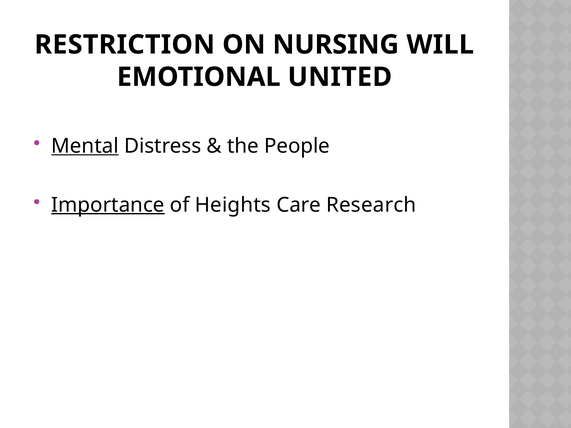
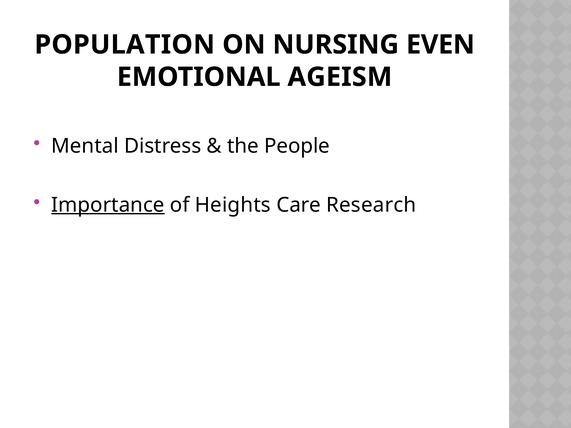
RESTRICTION: RESTRICTION -> POPULATION
WILL: WILL -> EVEN
UNITED: UNITED -> AGEISM
Mental underline: present -> none
